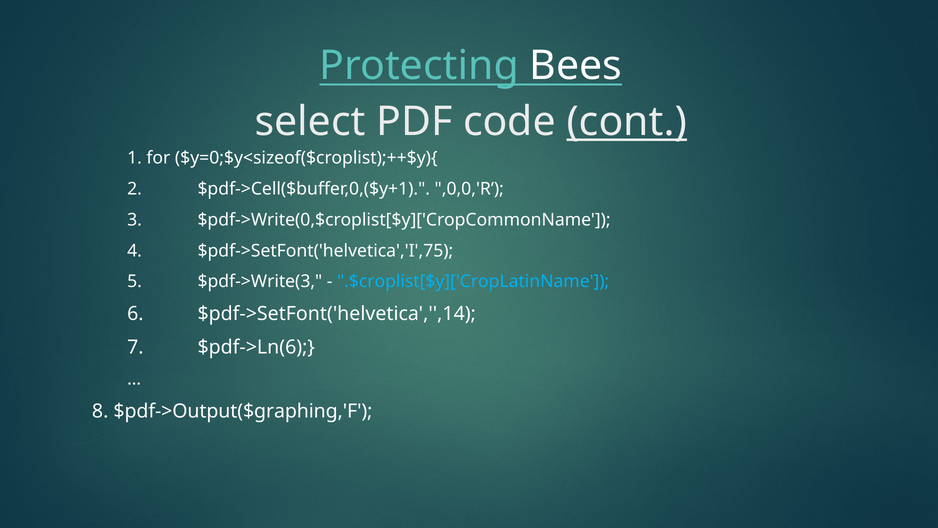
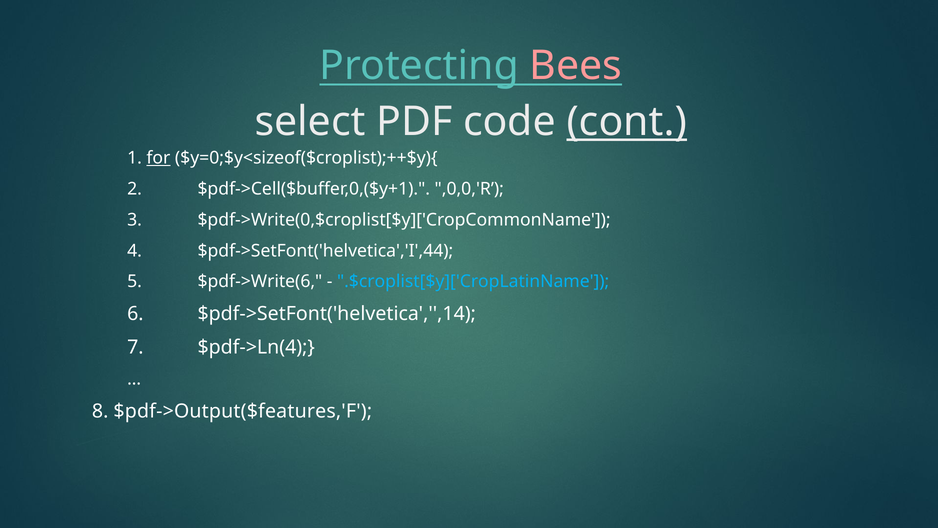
Bees colour: white -> pink
for underline: none -> present
$pdf->SetFont('helvetica','I',75: $pdf->SetFont('helvetica','I',75 -> $pdf->SetFont('helvetica','I',44
$pdf->Write(3: $pdf->Write(3 -> $pdf->Write(6
$pdf->Ln(6: $pdf->Ln(6 -> $pdf->Ln(4
$pdf->Output($graphing,'F: $pdf->Output($graphing,'F -> $pdf->Output($features,'F
